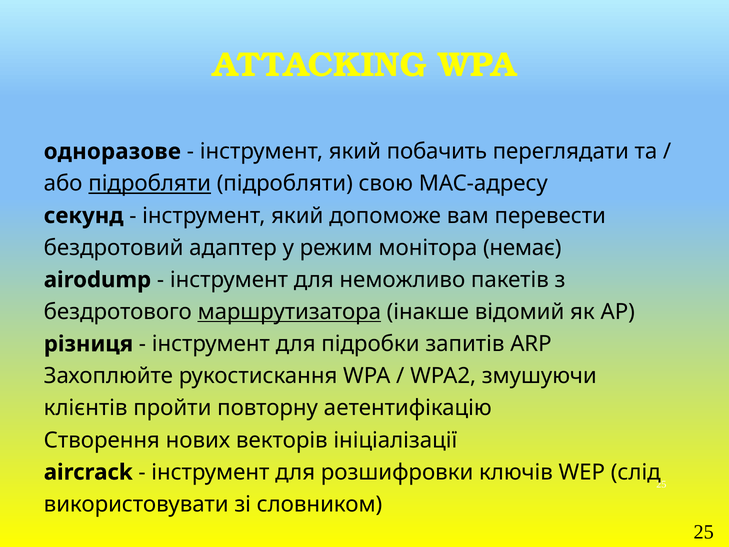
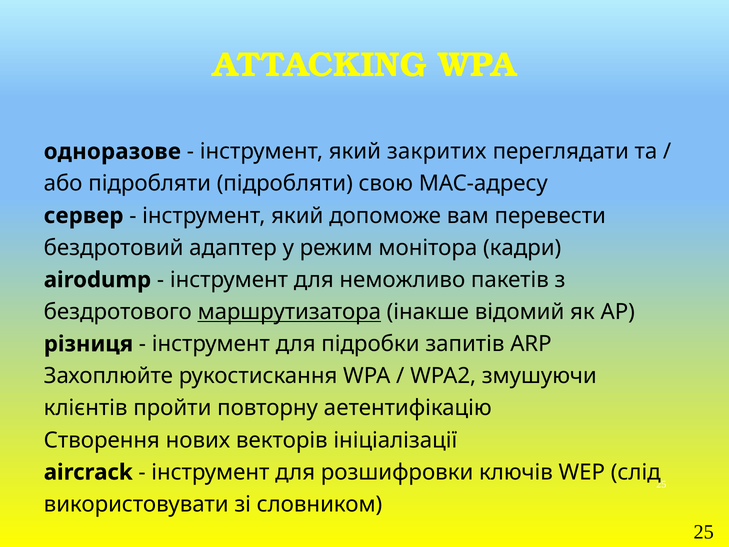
побачить: побачить -> закритих
підробляти at (150, 184) underline: present -> none
секунд: секунд -> сервер
немає: немає -> кадри
